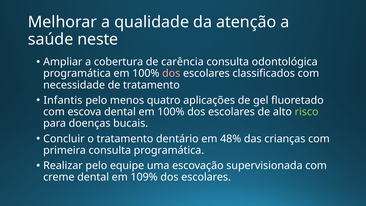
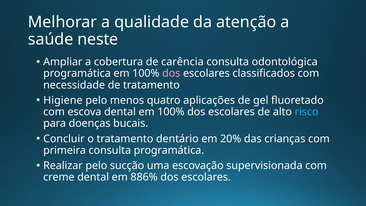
Infantis: Infantis -> Higiene
risco colour: light green -> light blue
48%: 48% -> 20%
equipe: equipe -> sucção
109%: 109% -> 886%
